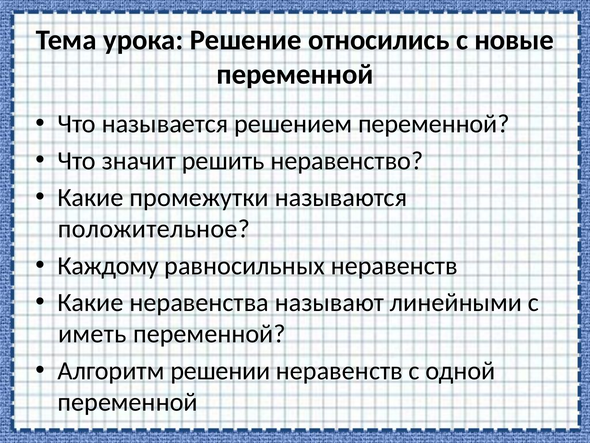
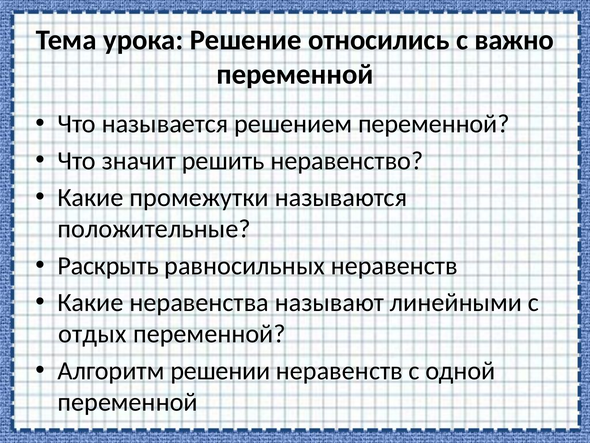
новые: новые -> важно
положительное: положительное -> положительные
Каждому: Каждому -> Раскрыть
иметь: иметь -> отдых
